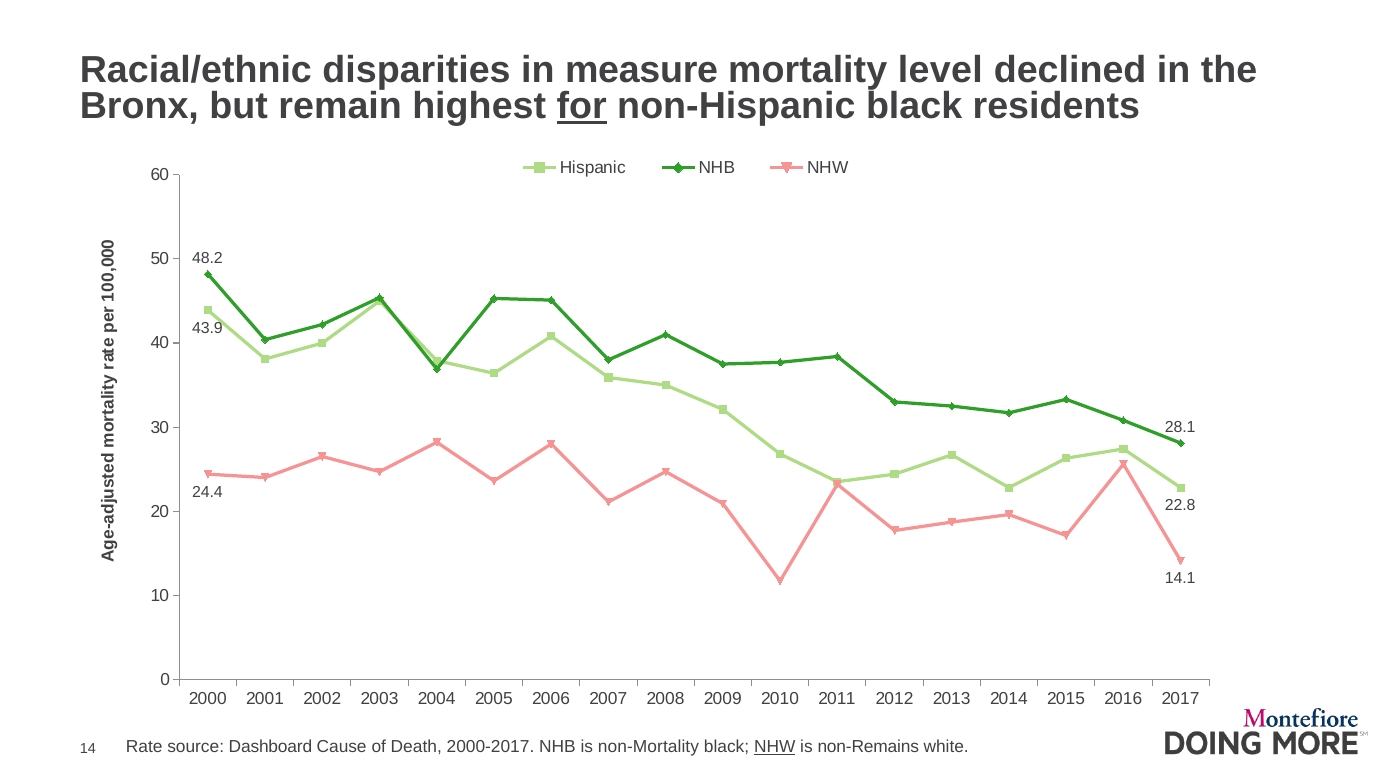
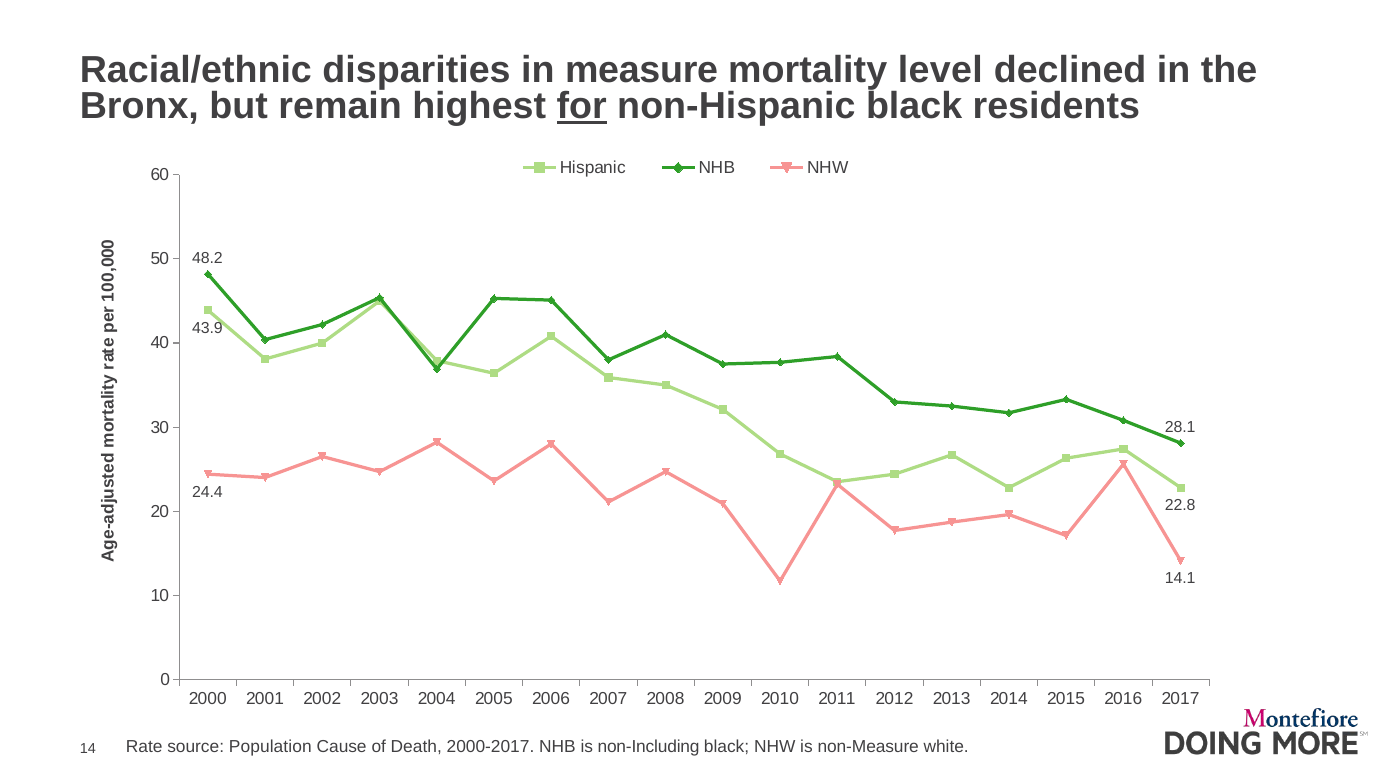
Dashboard: Dashboard -> Population
non-Mortality: non-Mortality -> non-Including
NHW at (775, 748) underline: present -> none
non-Remains: non-Remains -> non-Measure
